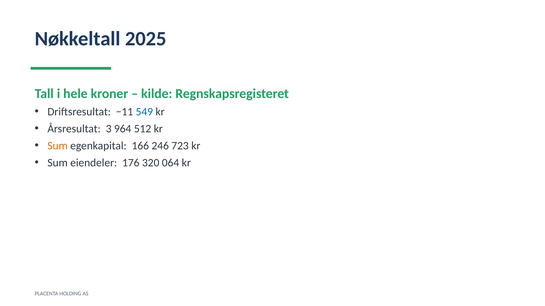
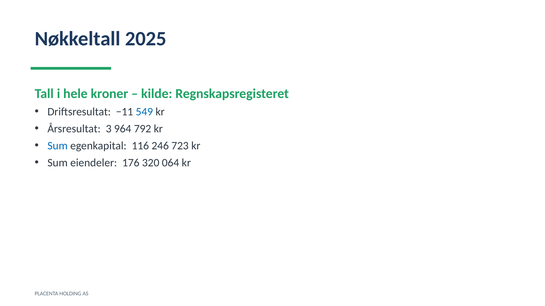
512: 512 -> 792
Sum at (58, 146) colour: orange -> blue
166: 166 -> 116
